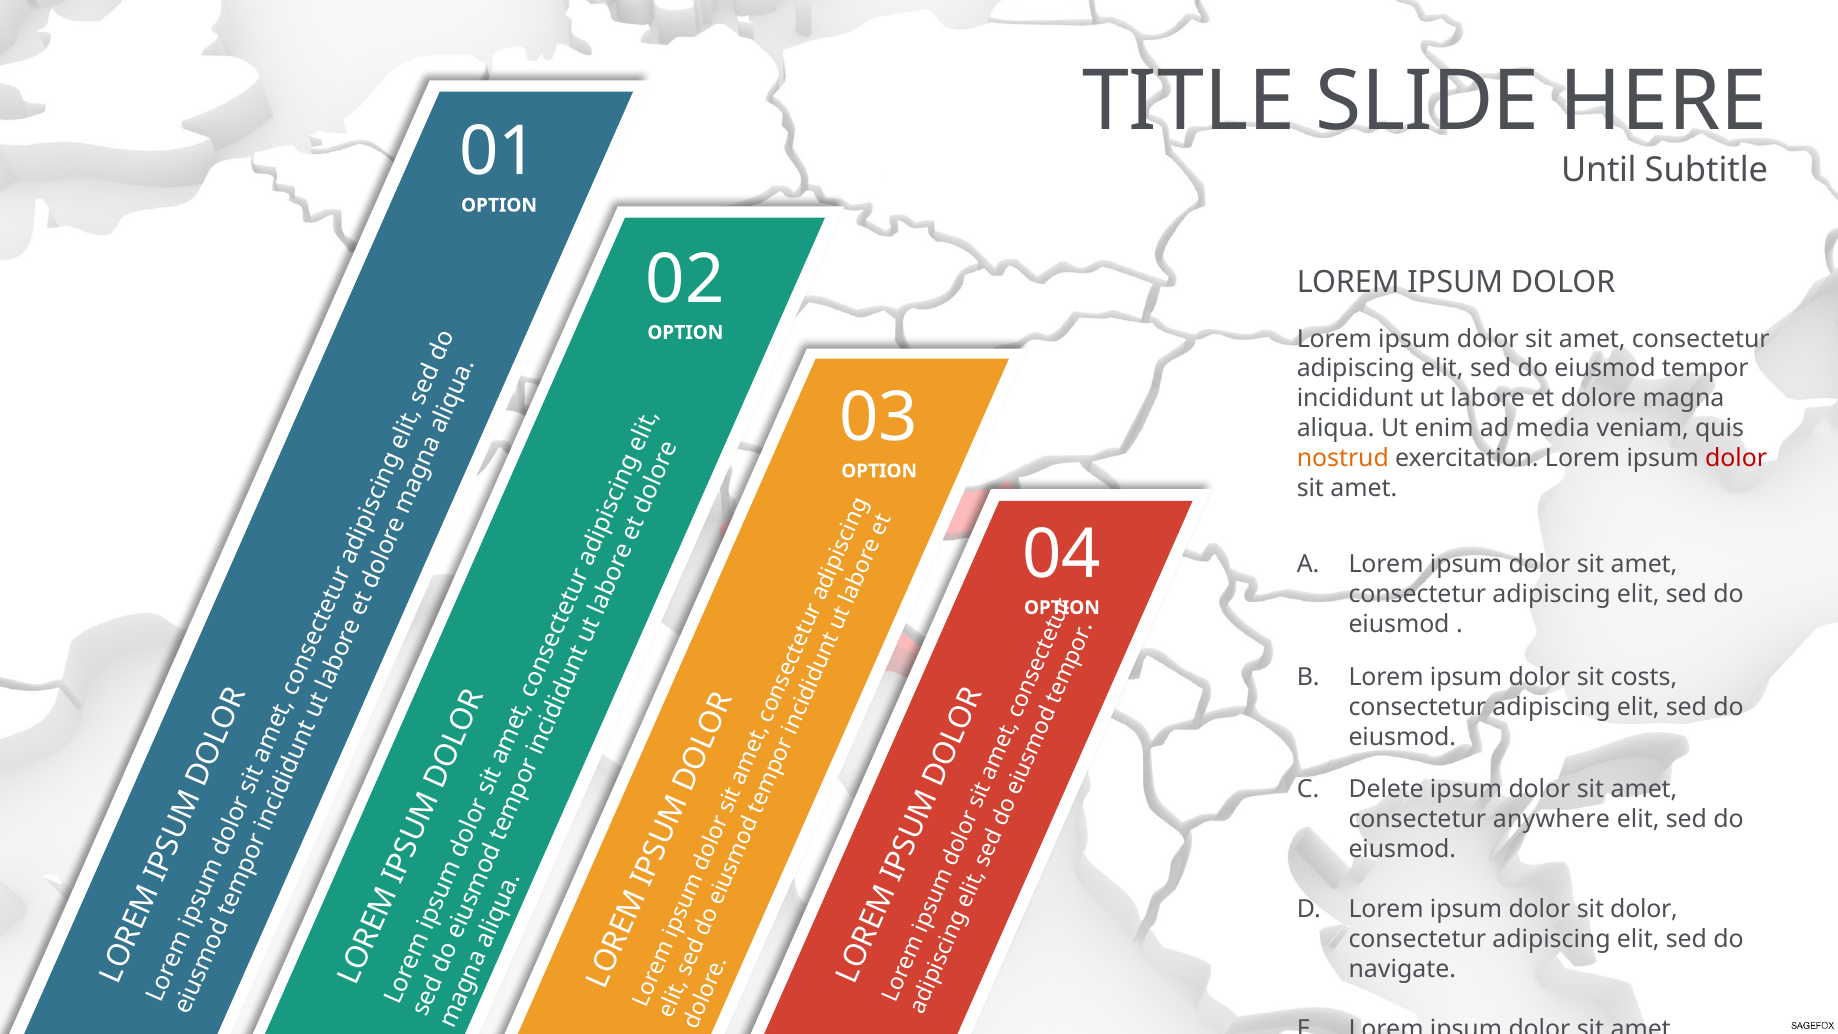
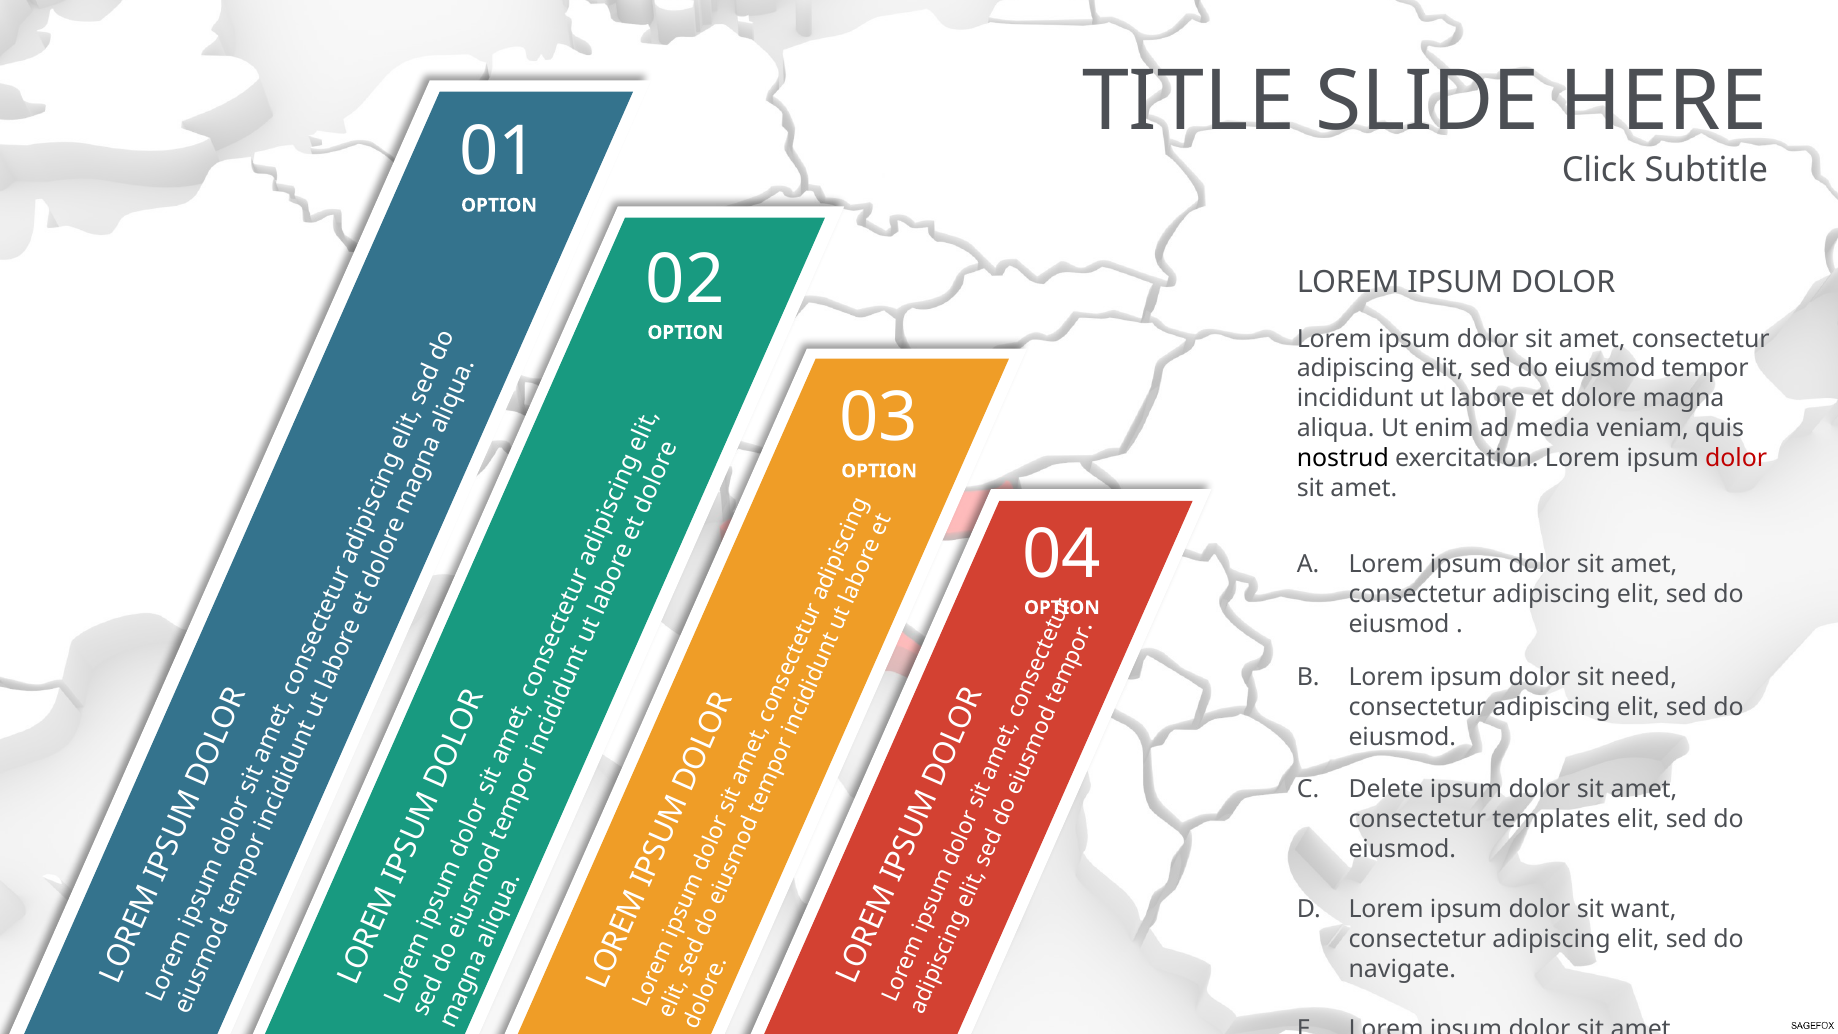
Until: Until -> Click
nostrud colour: orange -> black
costs: costs -> need
anywhere: anywhere -> templates
sit dolor: dolor -> want
